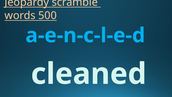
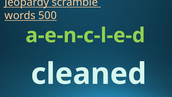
a-e-n-c-l-e-d colour: light blue -> light green
